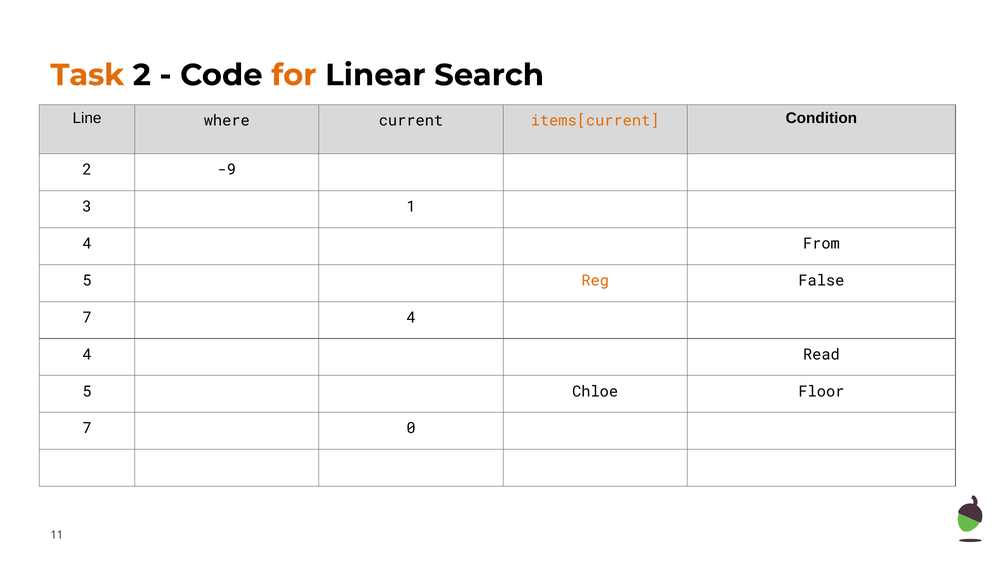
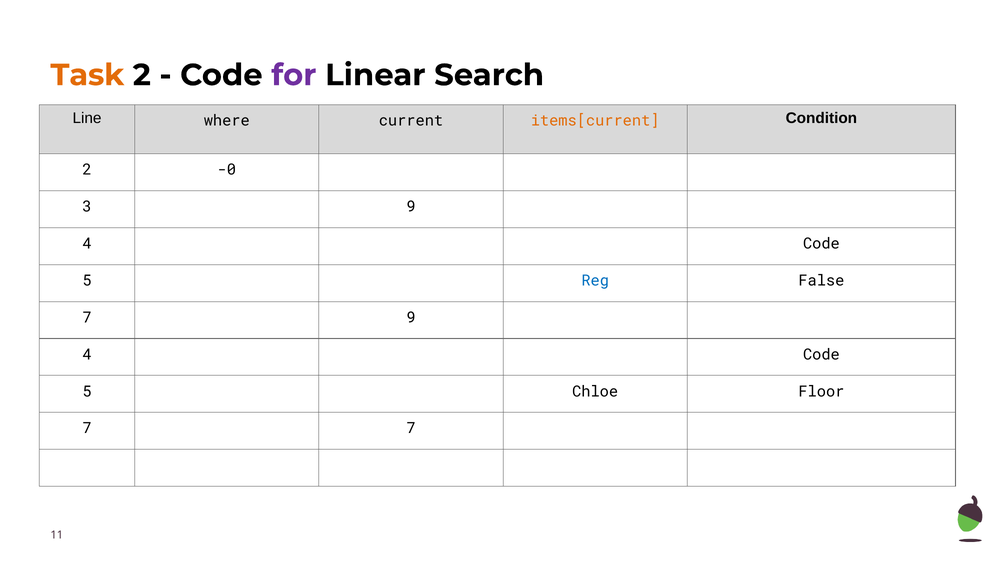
for colour: orange -> purple
-9: -9 -> -0
3 1: 1 -> 9
From at (821, 244): From -> Code
Reg colour: orange -> blue
7 4: 4 -> 9
Read at (821, 354): Read -> Code
7 0: 0 -> 7
